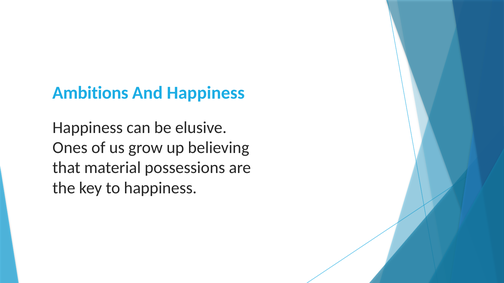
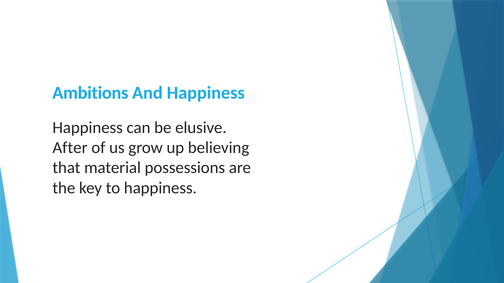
Ones: Ones -> After
